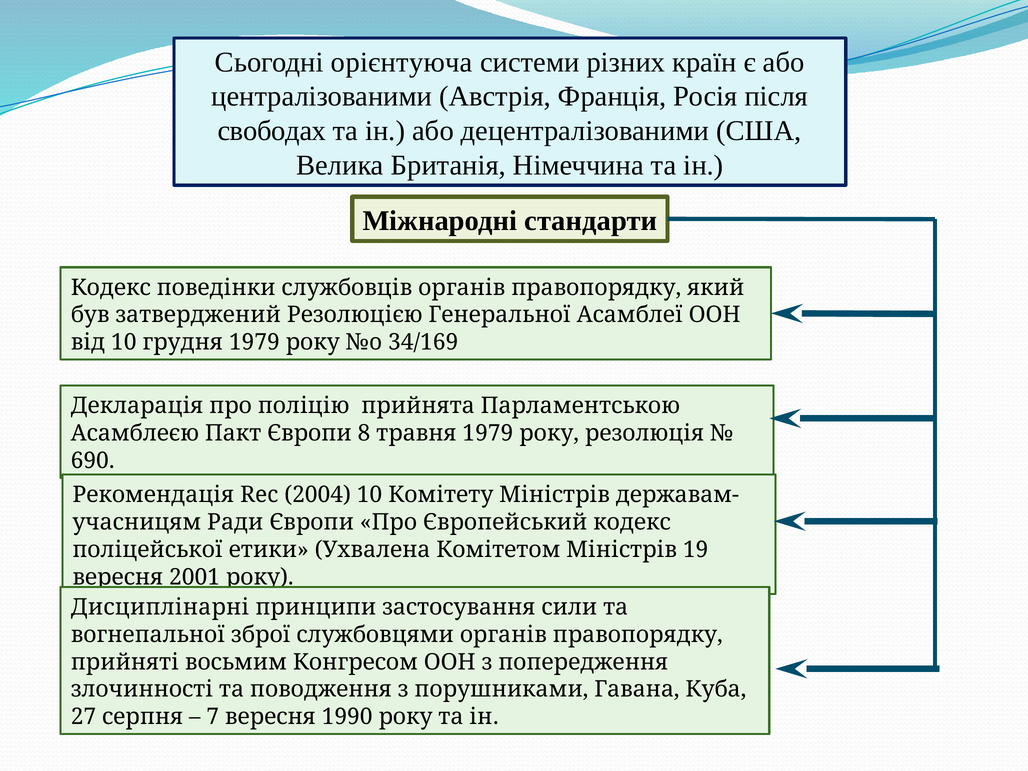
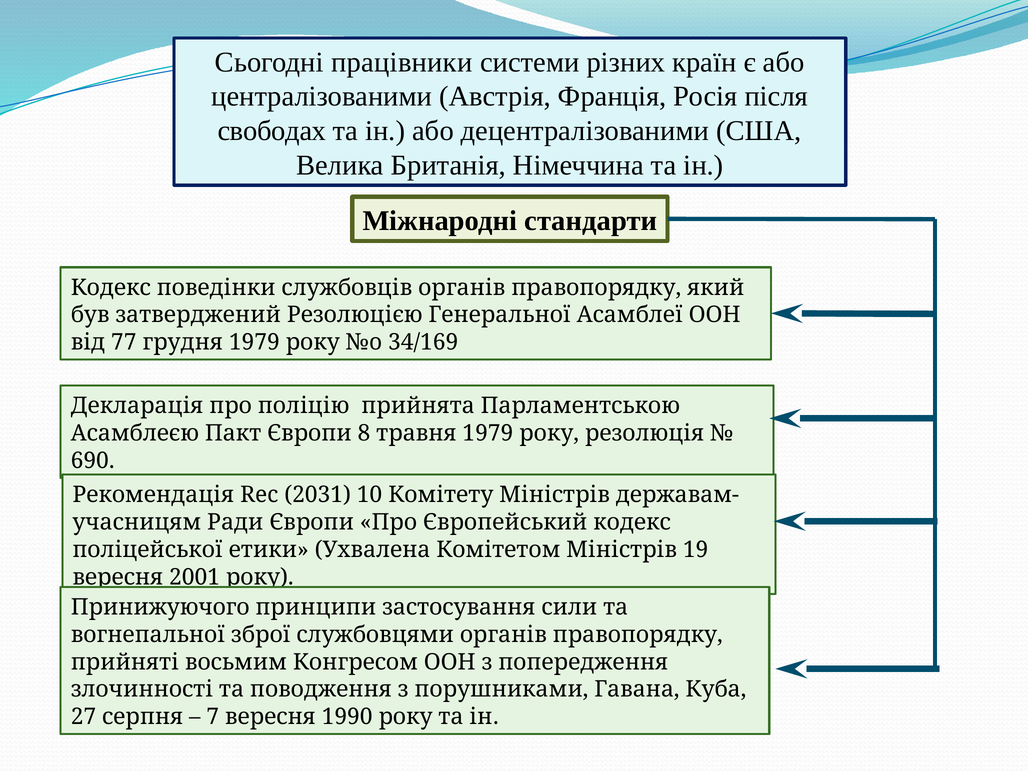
орієнтуюча: орієнтуюча -> працівники
від 10: 10 -> 77
2004: 2004 -> 2031
Дисциплінарні: Дисциплінарні -> Принижуючого
